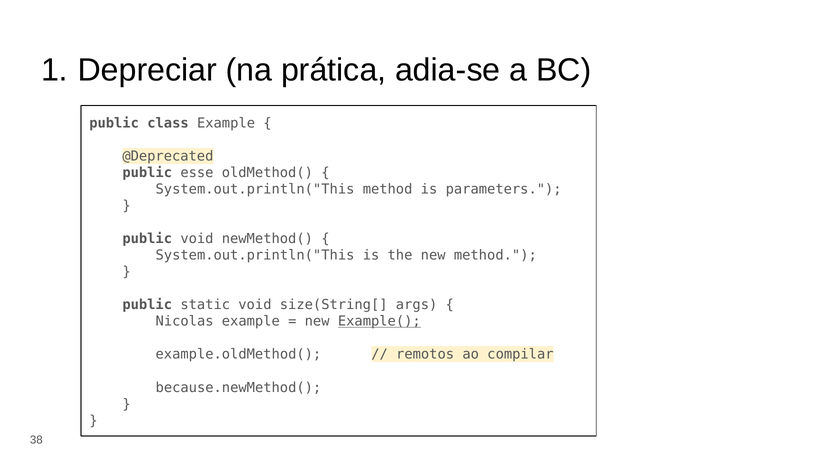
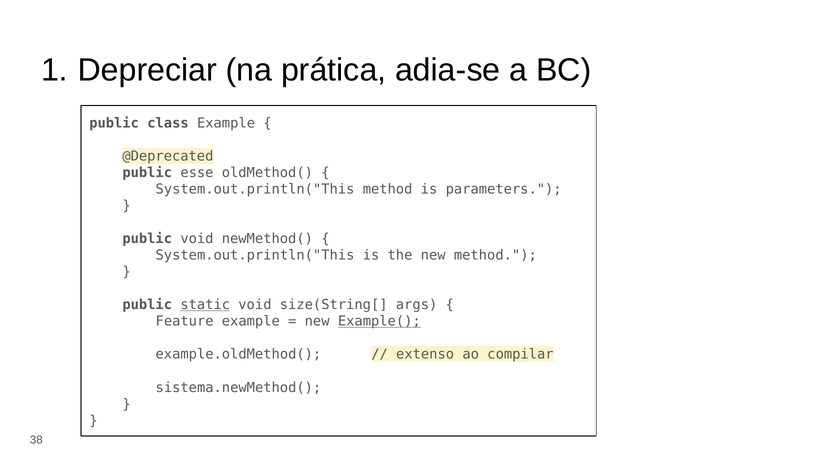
static underline: none -> present
Nicolas: Nicolas -> Feature
remotos: remotos -> extenso
because.newMethod(: because.newMethod( -> sistema.newMethod(
